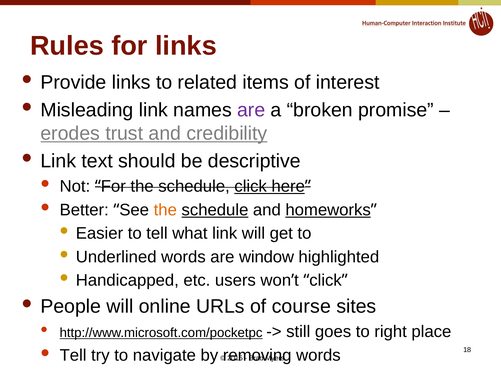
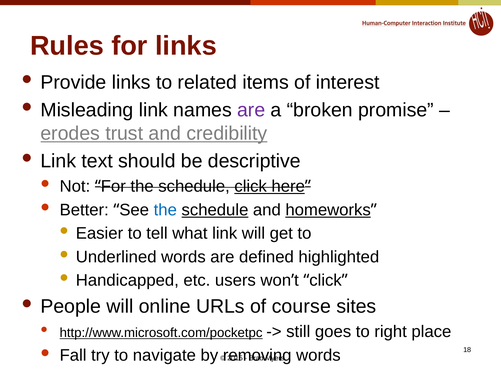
the at (165, 210) colour: orange -> blue
window: window -> defined
Tell at (73, 355): Tell -> Fall
